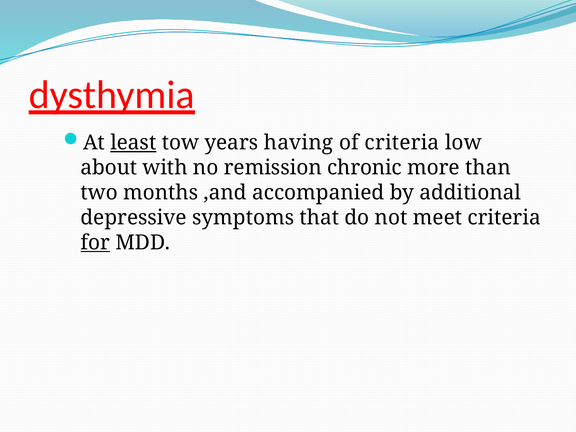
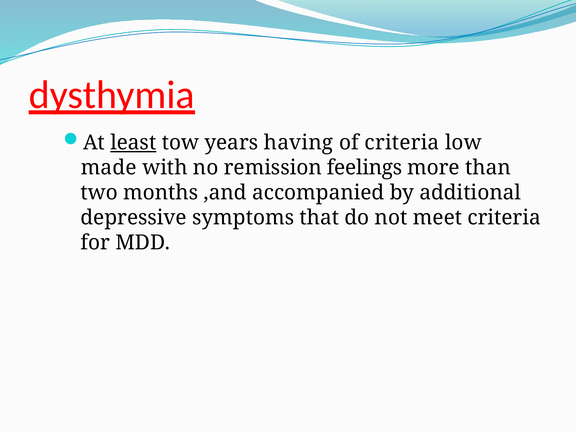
about: about -> made
chronic: chronic -> feelings
for underline: present -> none
